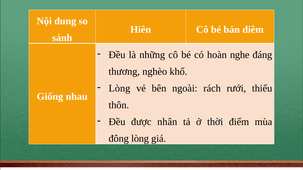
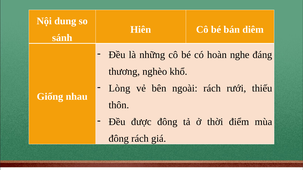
được nhân: nhân -> đông
đông lòng: lòng -> rách
